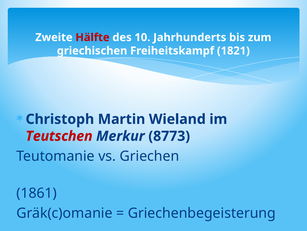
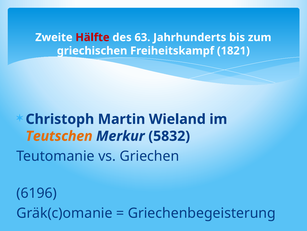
10: 10 -> 63
Teutschen colour: red -> orange
8773: 8773 -> 5832
1861: 1861 -> 6196
